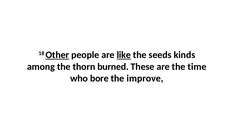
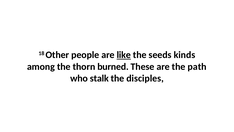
Other underline: present -> none
time: time -> path
bore: bore -> stalk
improve: improve -> disciples
